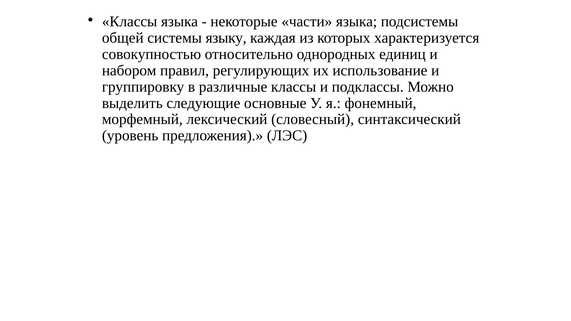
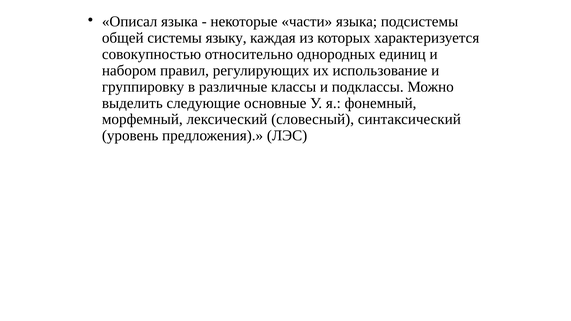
Классы at (130, 21): Классы -> Описал
